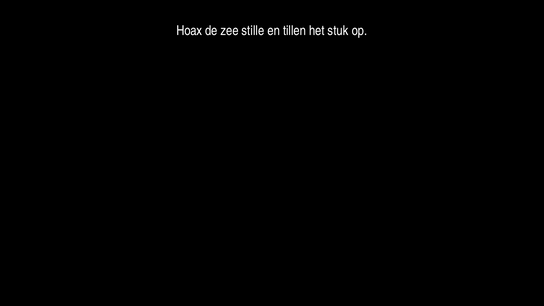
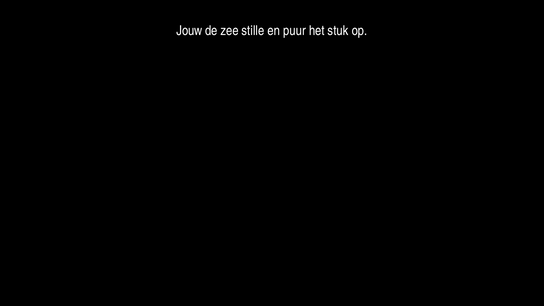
Hoax: Hoax -> Jouw
tillen: tillen -> puur
